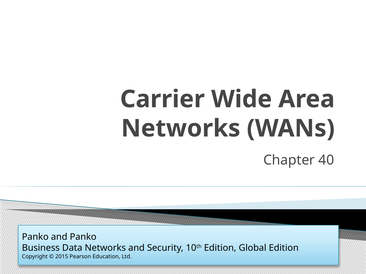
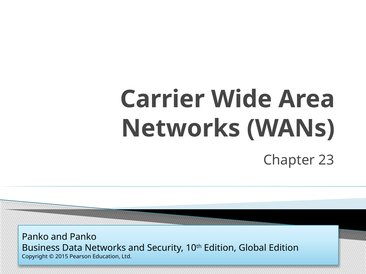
40: 40 -> 23
